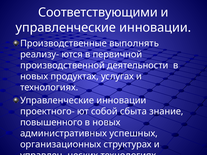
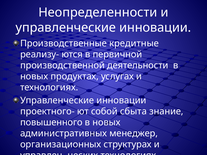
Соответствующими: Соответствующими -> Неопределенности
выполнять: выполнять -> кредитные
успешных: успешных -> менеджер
